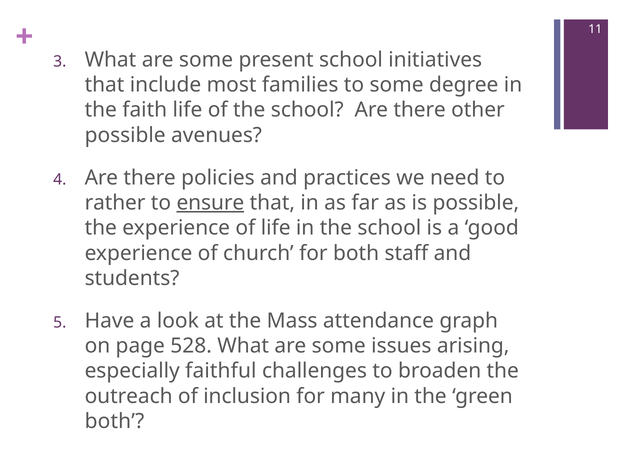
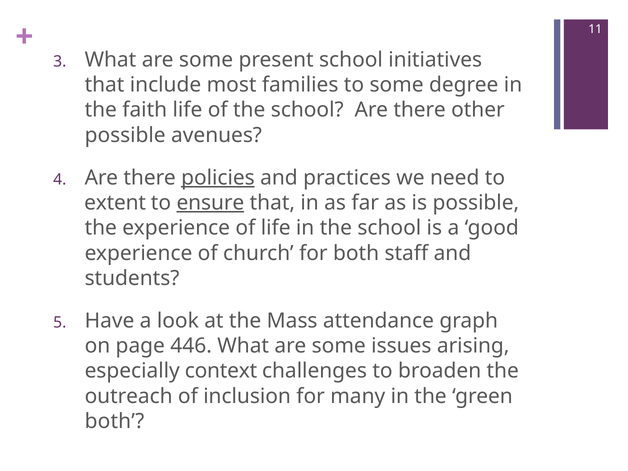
policies underline: none -> present
rather: rather -> extent
528: 528 -> 446
faithful: faithful -> context
